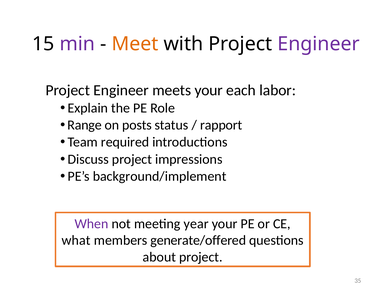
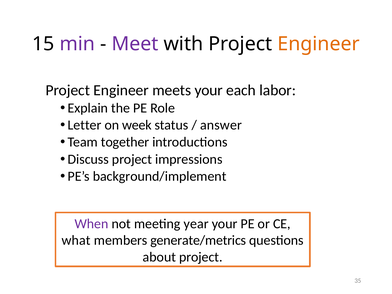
Meet colour: orange -> purple
Engineer at (319, 44) colour: purple -> orange
Range: Range -> Letter
posts: posts -> week
rapport: rapport -> answer
required: required -> together
generate/offered: generate/offered -> generate/metrics
